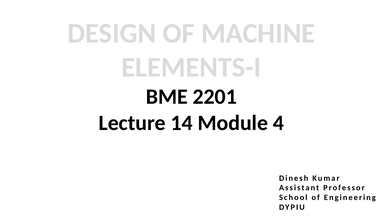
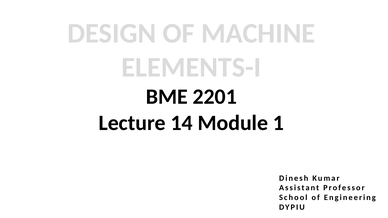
4: 4 -> 1
